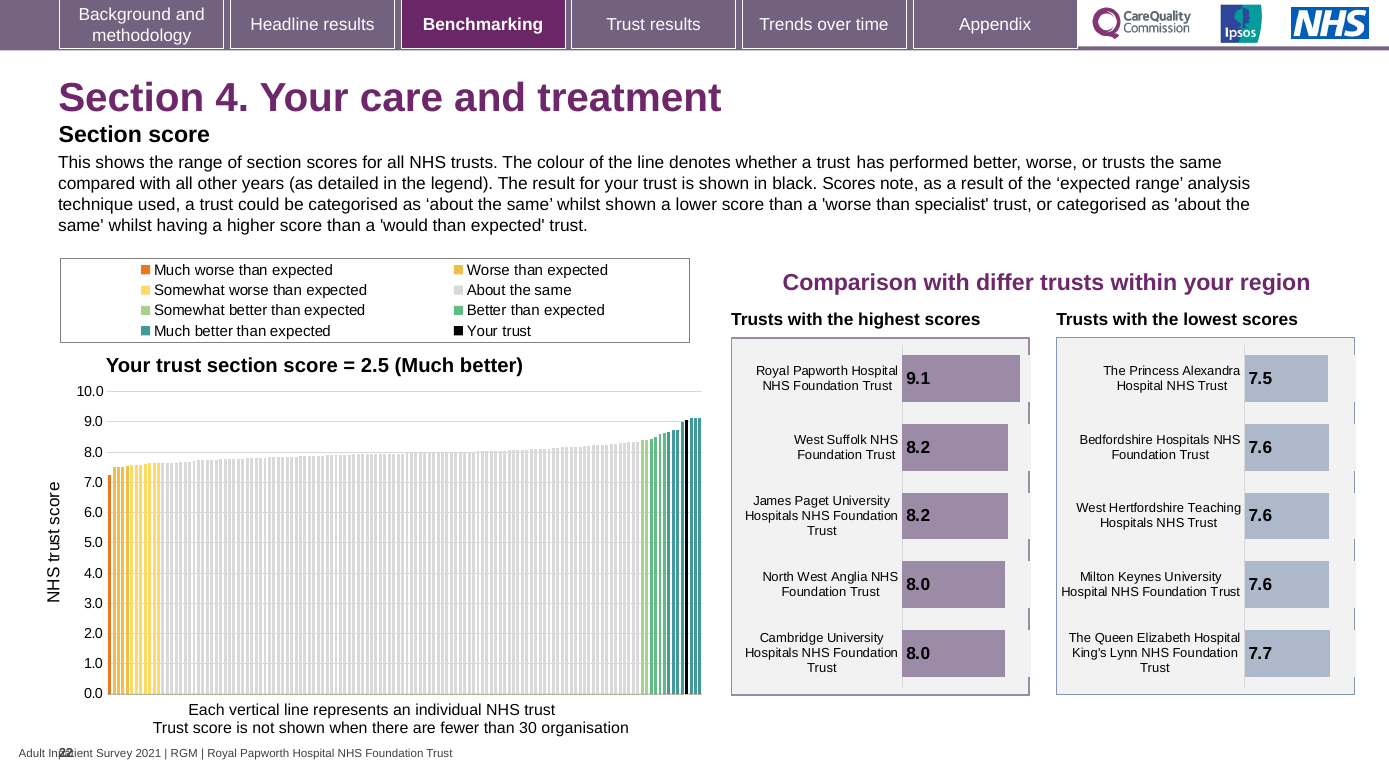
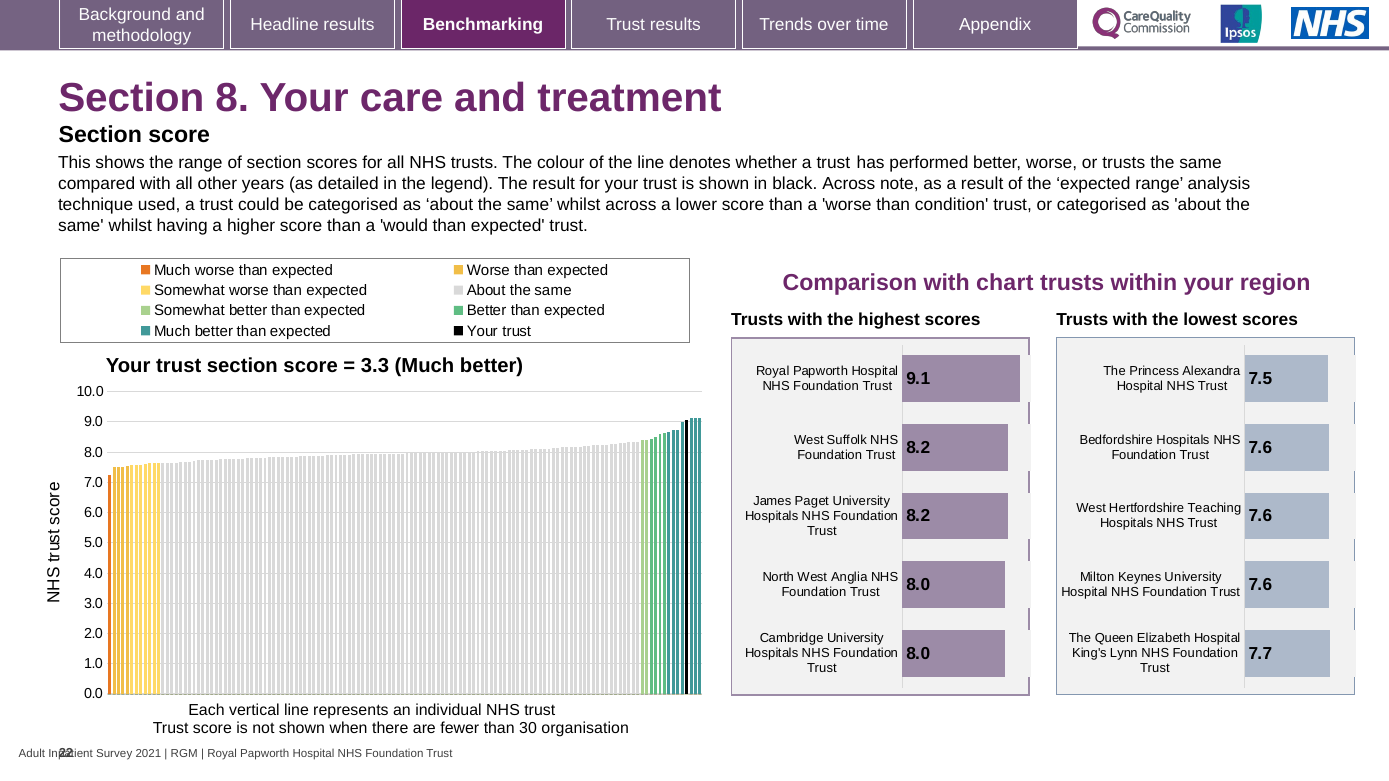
4: 4 -> 8
black Scores: Scores -> Across
whilst shown: shown -> across
specialist: specialist -> condition
differ: differ -> chart
2.5: 2.5 -> 3.3
